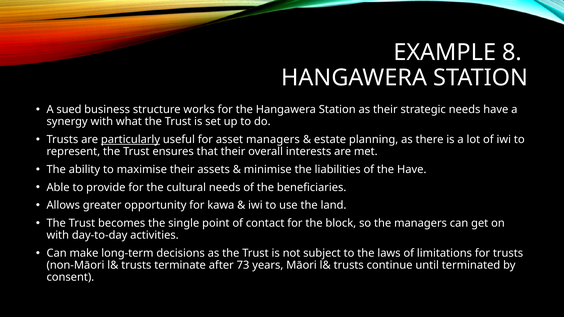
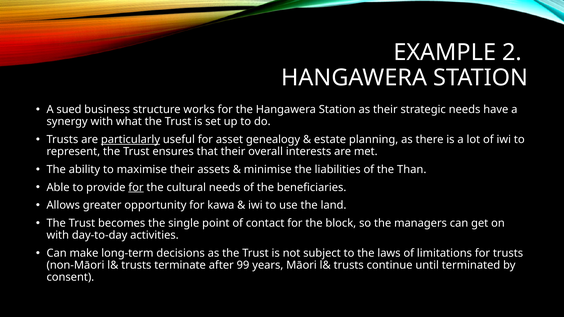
8: 8 -> 2
asset managers: managers -> genealogy
the Have: Have -> Than
for at (136, 188) underline: none -> present
73: 73 -> 99
